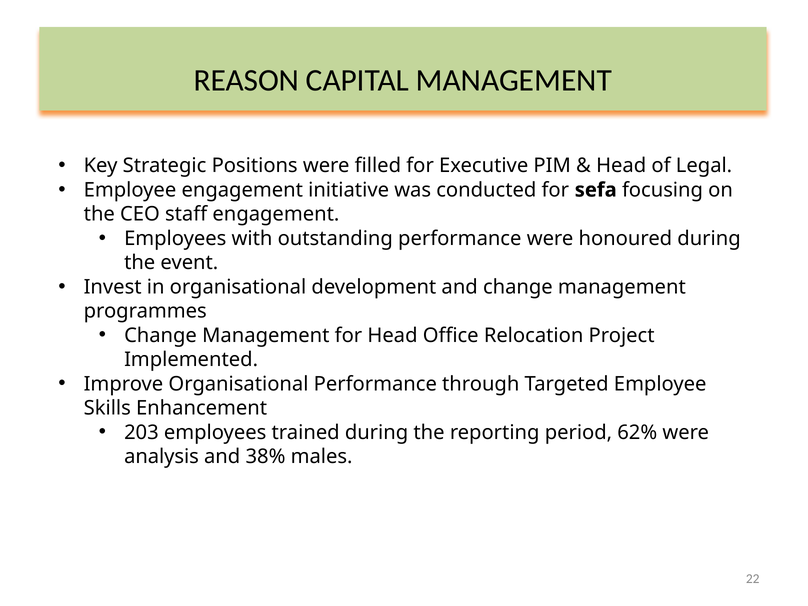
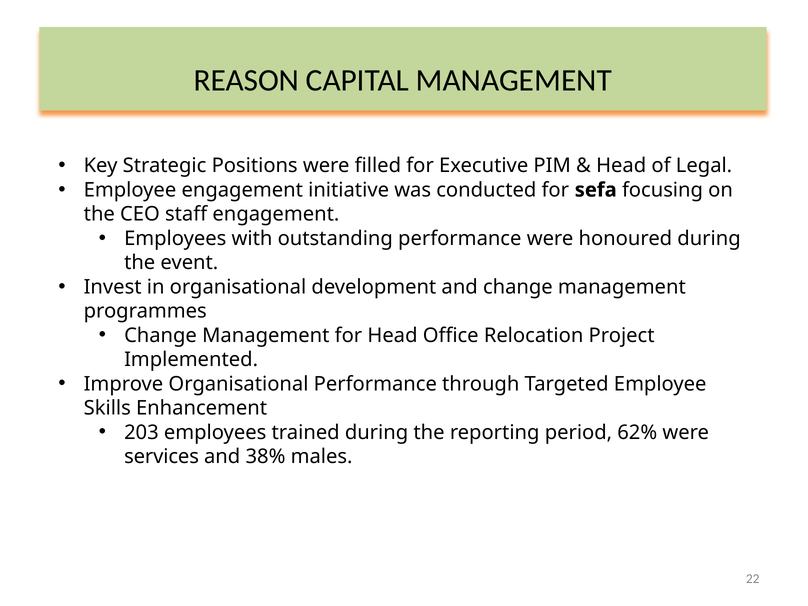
analysis: analysis -> services
